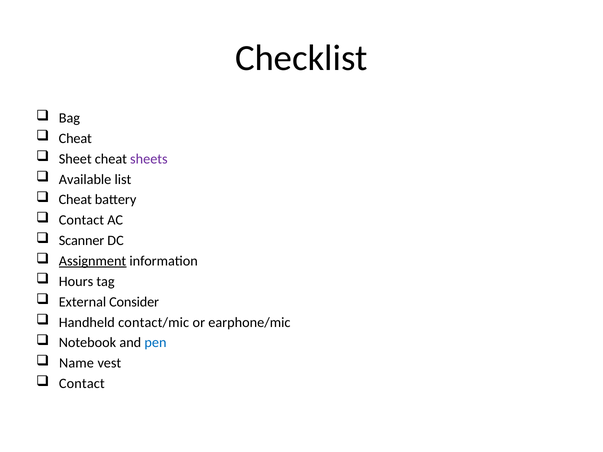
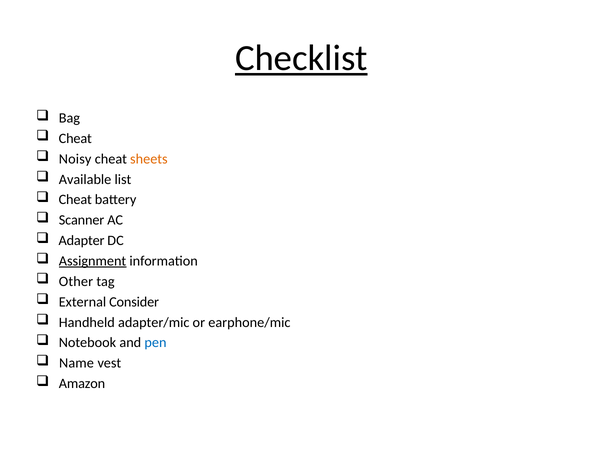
Checklist underline: none -> present
Sheet: Sheet -> Noisy
sheets colour: purple -> orange
Contact at (81, 220): Contact -> Scanner
Scanner: Scanner -> Adapter
Hours: Hours -> Other
contact/mic: contact/mic -> adapter/mic
Contact at (82, 384): Contact -> Amazon
